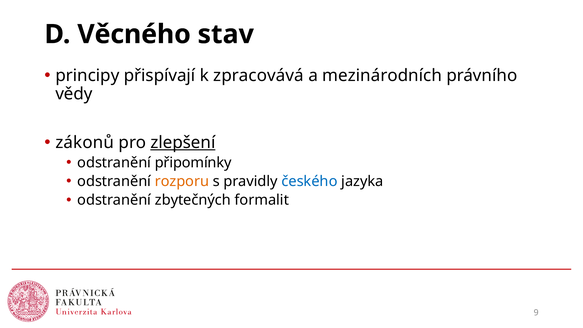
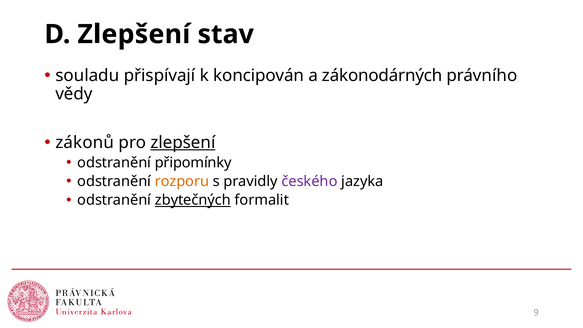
D Věcného: Věcného -> Zlepšení
principy: principy -> souladu
zpracovává: zpracovává -> koncipován
mezinárodních: mezinárodních -> zákonodárných
českého colour: blue -> purple
zbytečných underline: none -> present
